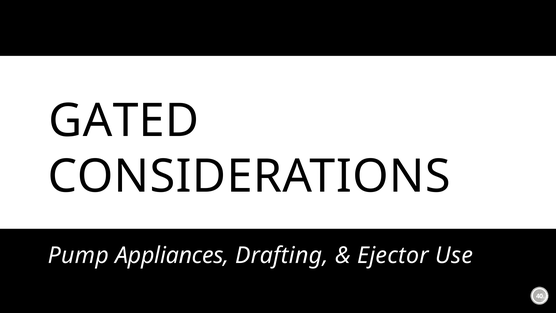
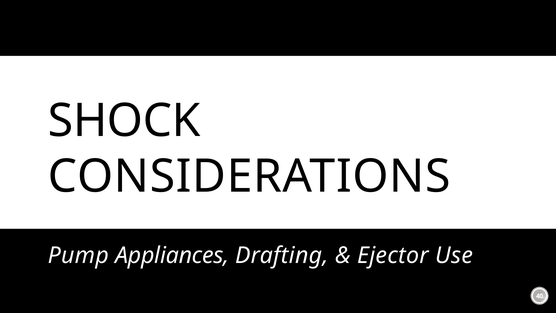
GATED: GATED -> SHOCK
